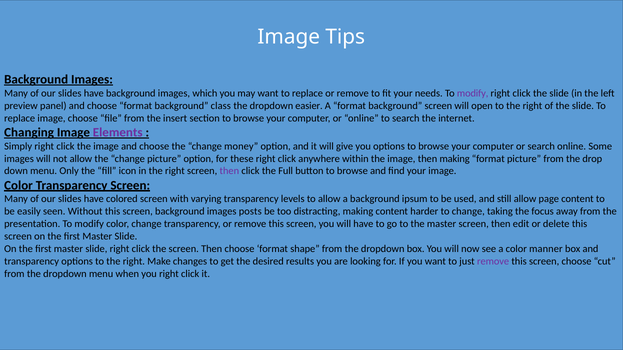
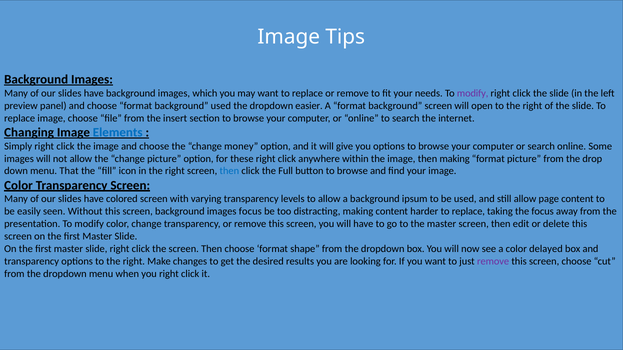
background class: class -> used
Elements colour: purple -> blue
Only: Only -> That
then at (229, 171) colour: purple -> blue
images posts: posts -> focus
harder to change: change -> replace
manner: manner -> delayed
